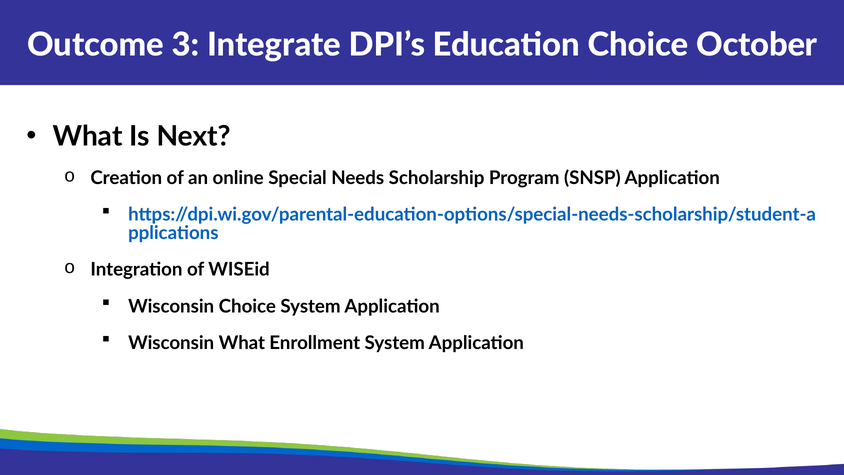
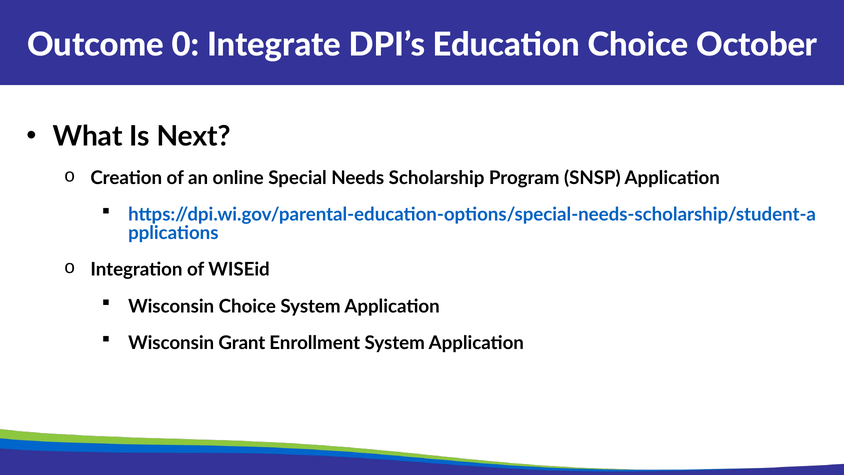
3: 3 -> 0
Wisconsin What: What -> Grant
